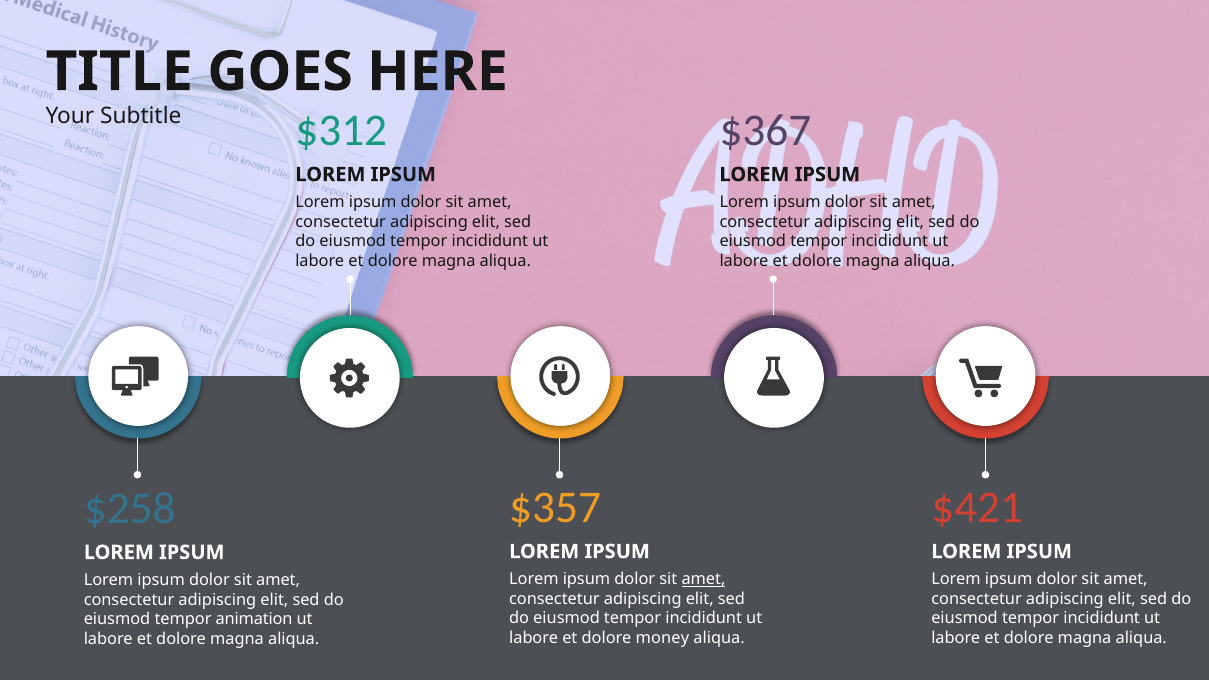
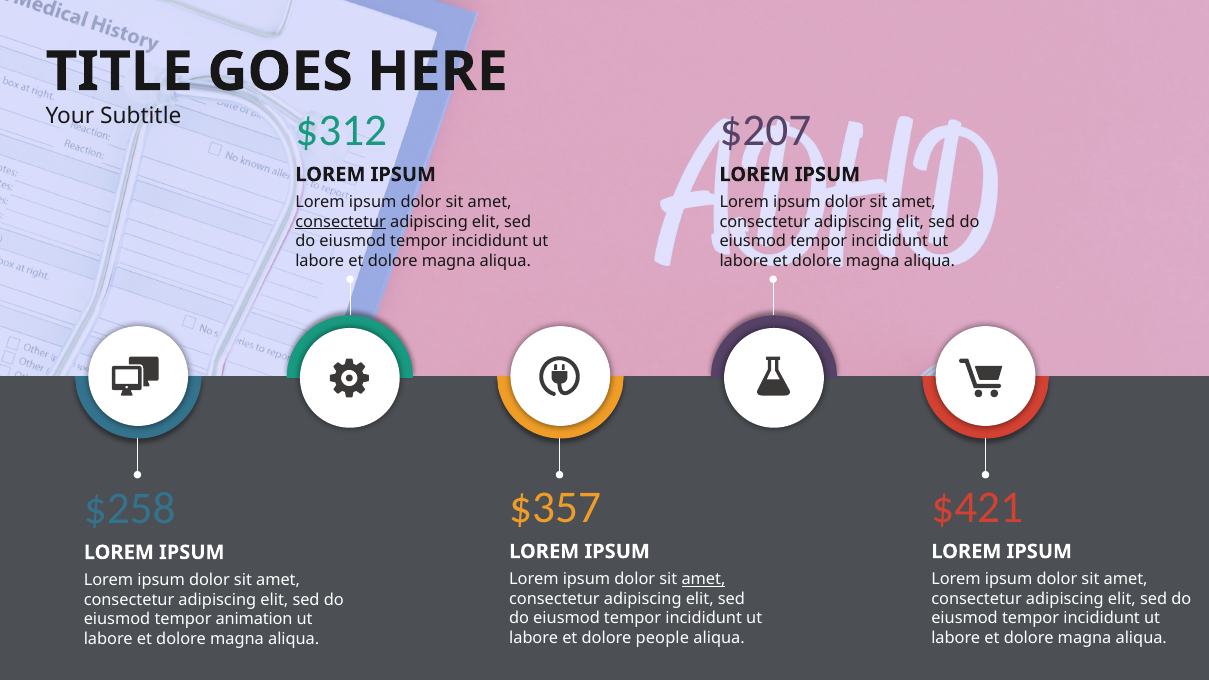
$367: $367 -> $207
consectetur at (341, 222) underline: none -> present
money: money -> people
